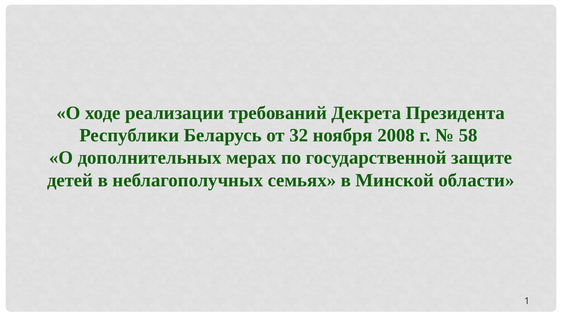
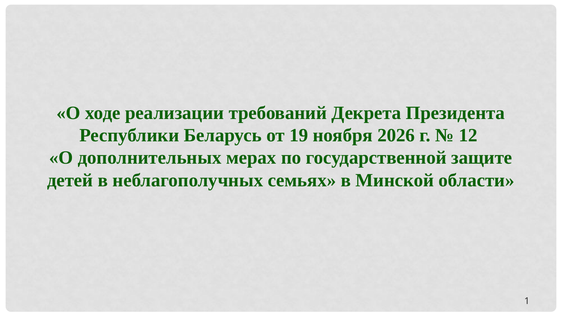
32: 32 -> 19
2008: 2008 -> 2026
58: 58 -> 12
